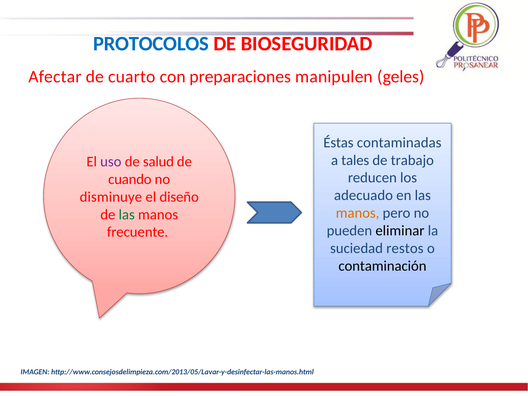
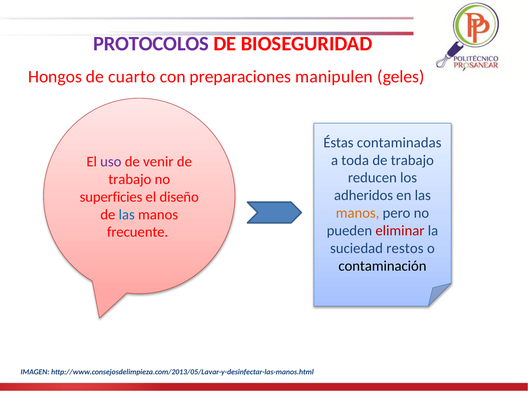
PROTOCOLOS colour: blue -> purple
Afectar: Afectar -> Hongos
tales: tales -> toda
salud: salud -> venir
cuando at (130, 179): cuando -> trabajo
adecuado: adecuado -> adheridos
disminuye: disminuye -> superficies
las at (127, 215) colour: green -> blue
eliminar colour: black -> red
